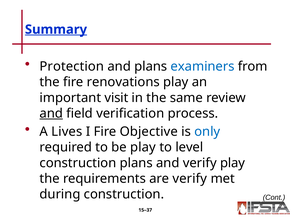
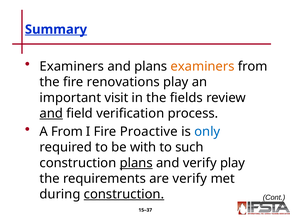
Protection at (72, 66): Protection -> Examiners
examiners at (203, 66) colour: blue -> orange
same: same -> fields
A Lives: Lives -> From
Objective: Objective -> Proactive
be play: play -> with
level: level -> such
plans at (136, 163) underline: none -> present
construction at (124, 194) underline: none -> present
